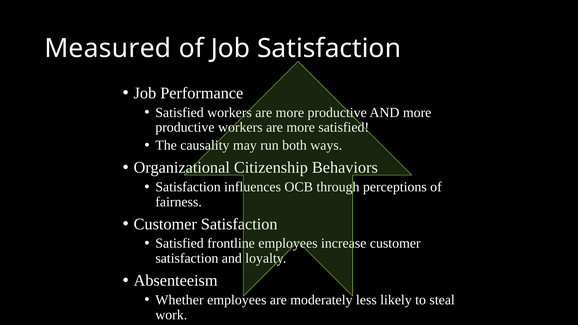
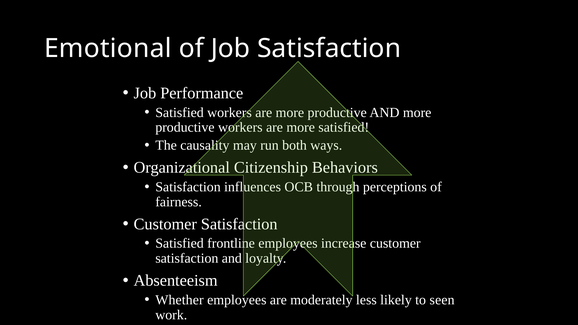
Measured: Measured -> Emotional
steal: steal -> seen
